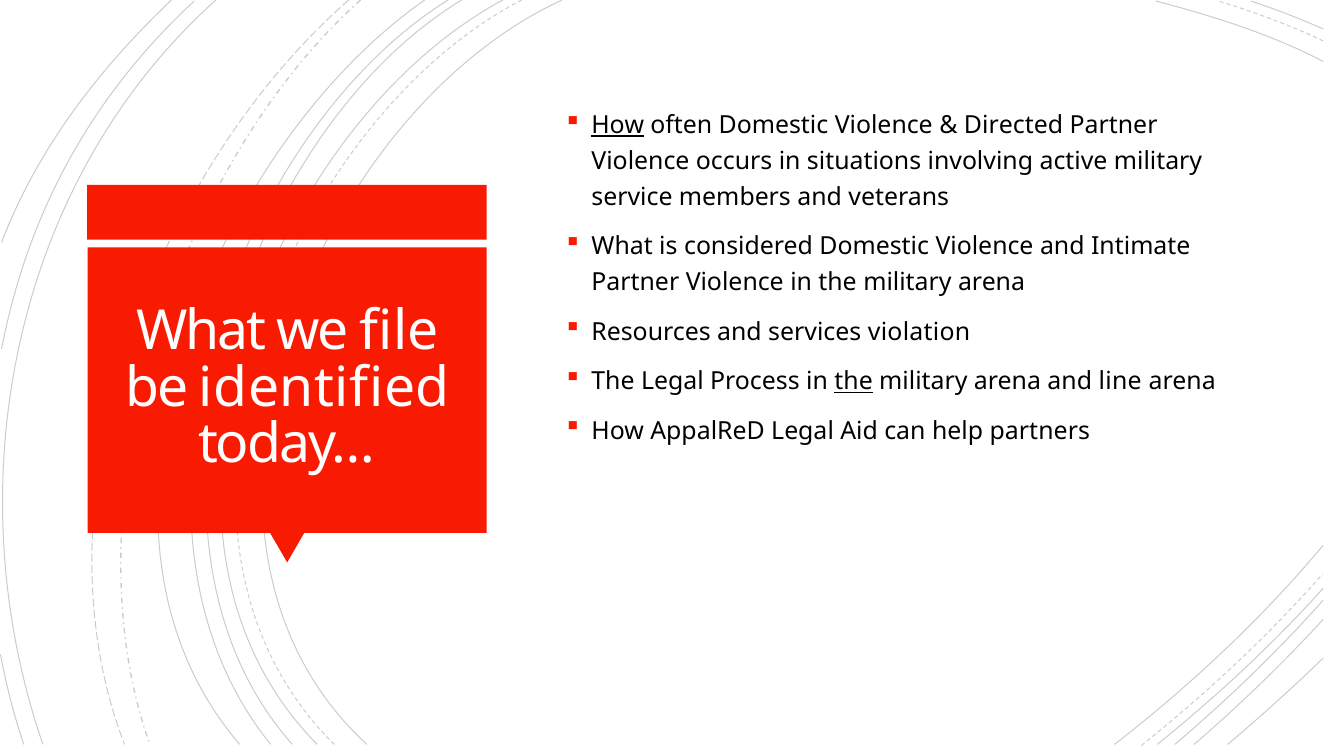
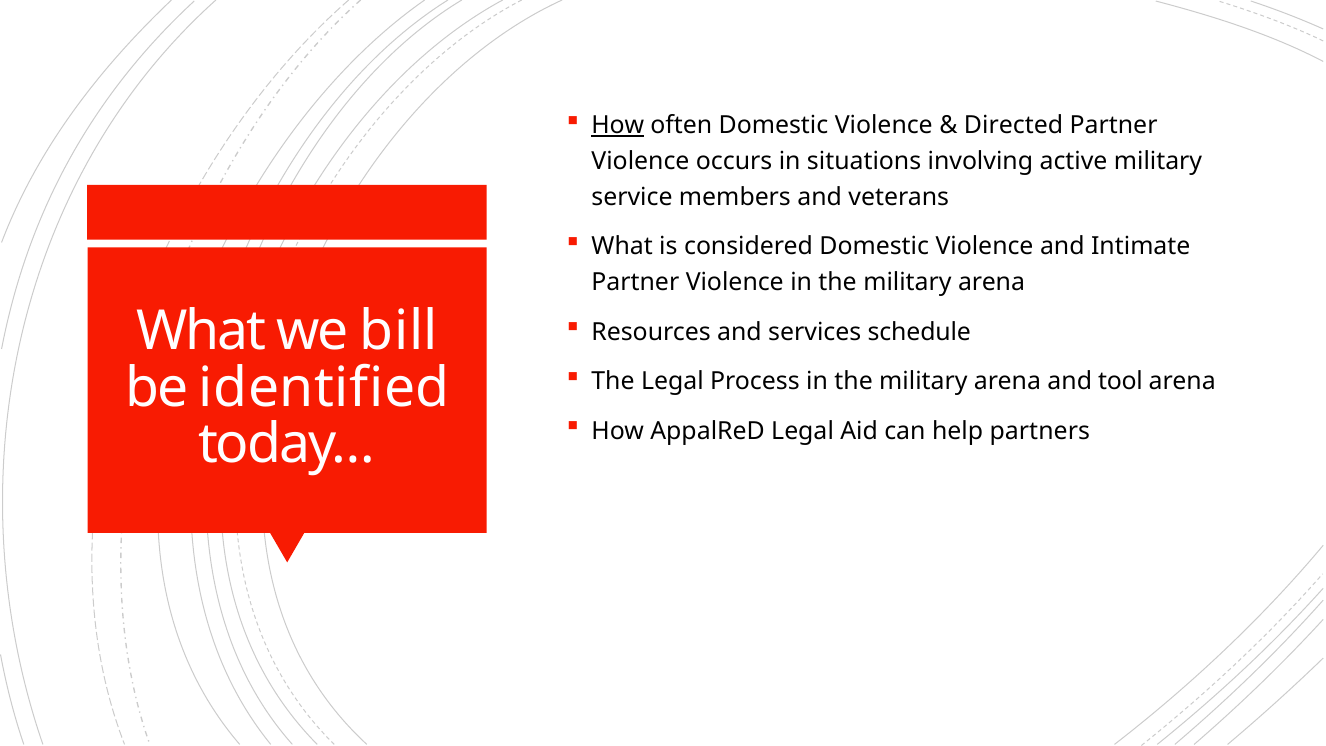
file: file -> bill
violation: violation -> schedule
the at (854, 382) underline: present -> none
line: line -> tool
